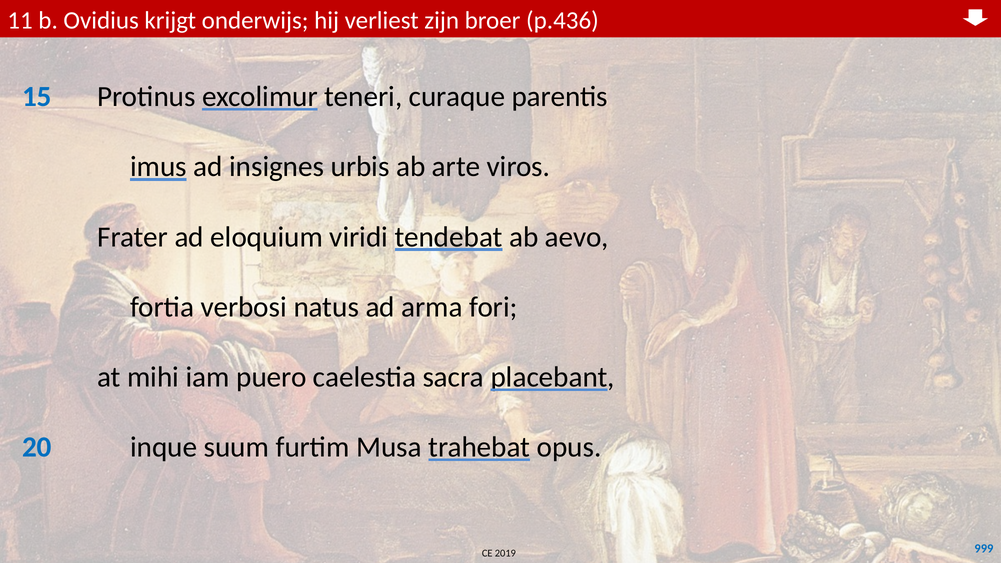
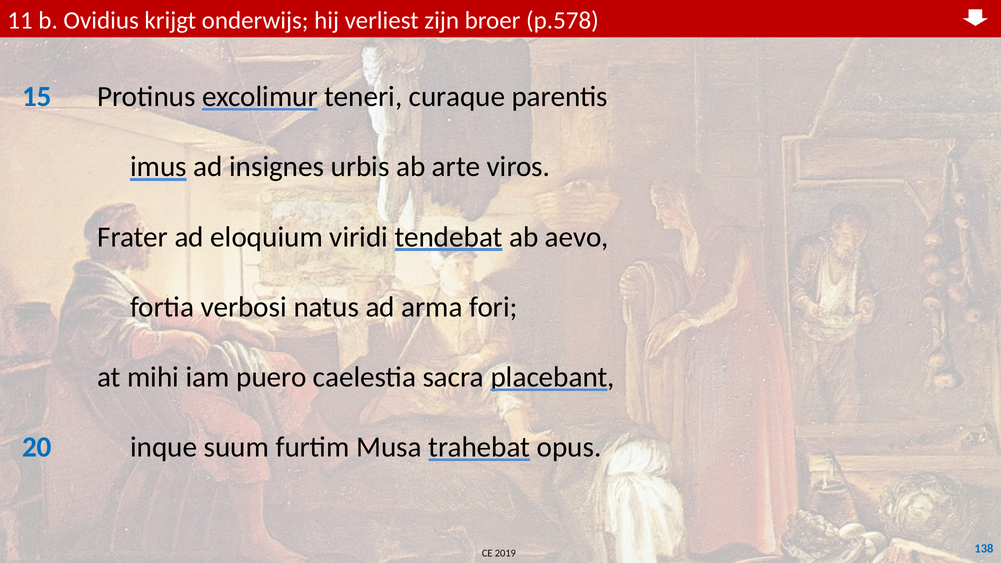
p.436: p.436 -> p.578
999: 999 -> 138
